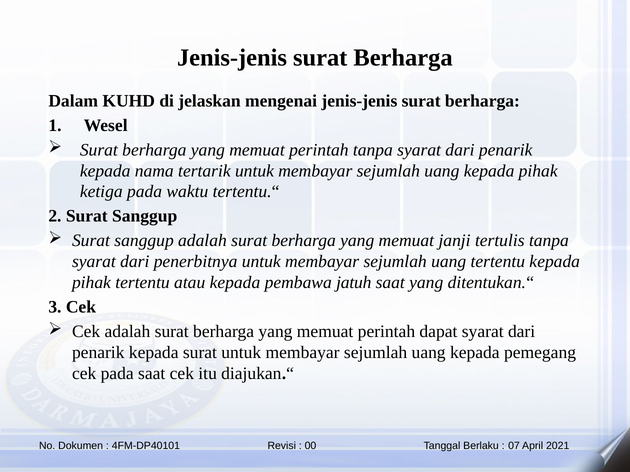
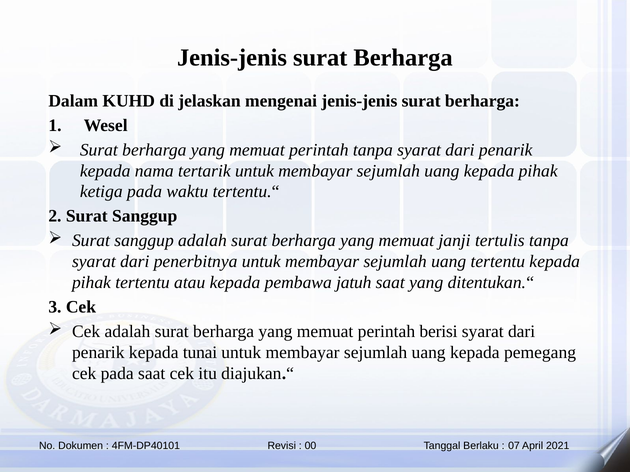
dapat: dapat -> berisi
kepada surat: surat -> tunai
